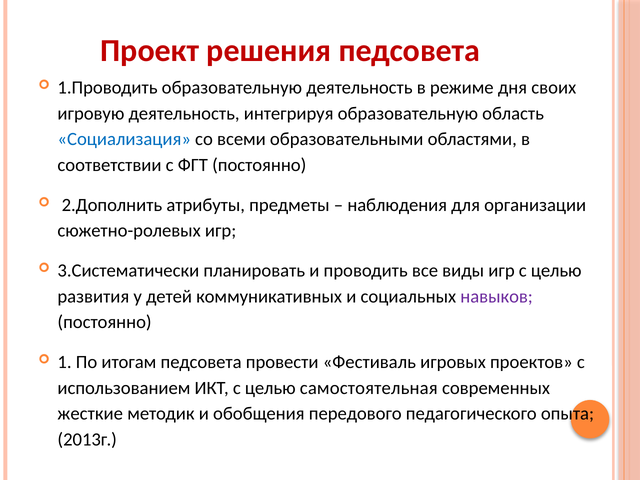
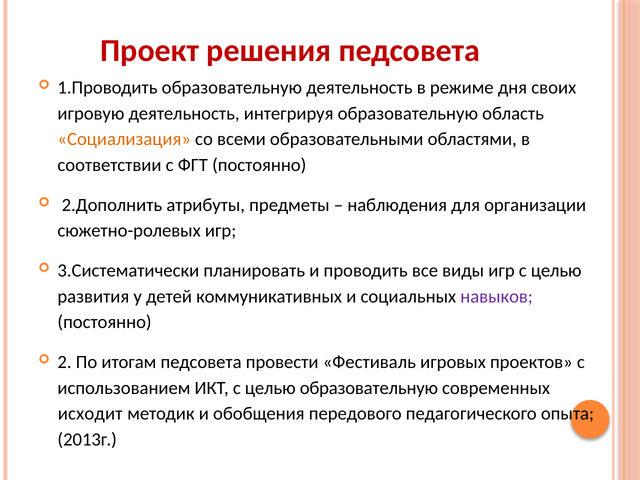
Социализация colour: blue -> orange
1: 1 -> 2
целью самостоятельная: самостоятельная -> образовательную
жесткие: жесткие -> исходит
